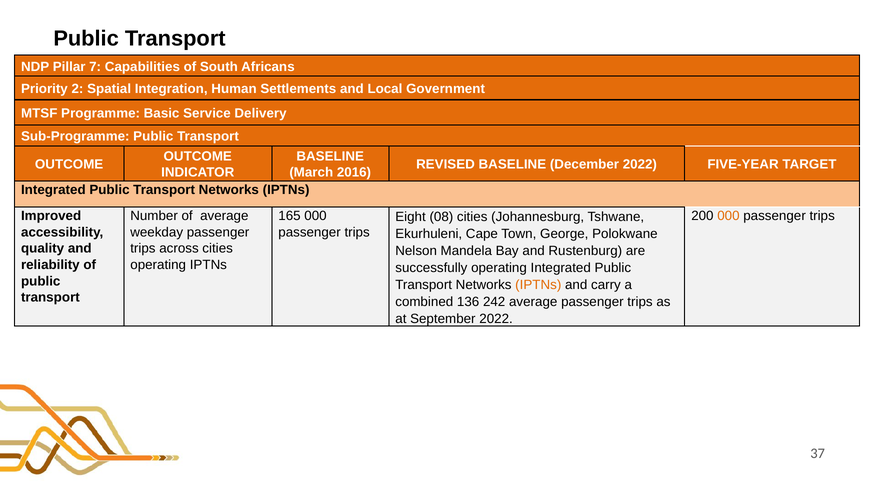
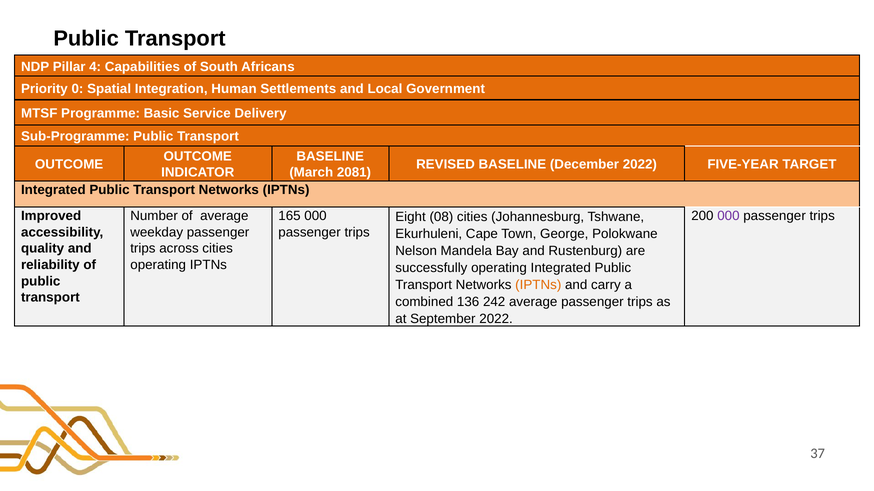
7: 7 -> 4
2: 2 -> 0
2016: 2016 -> 2081
000 at (728, 216) colour: orange -> purple
